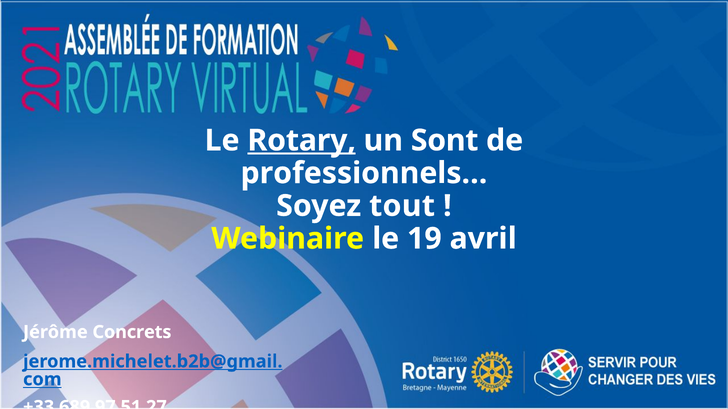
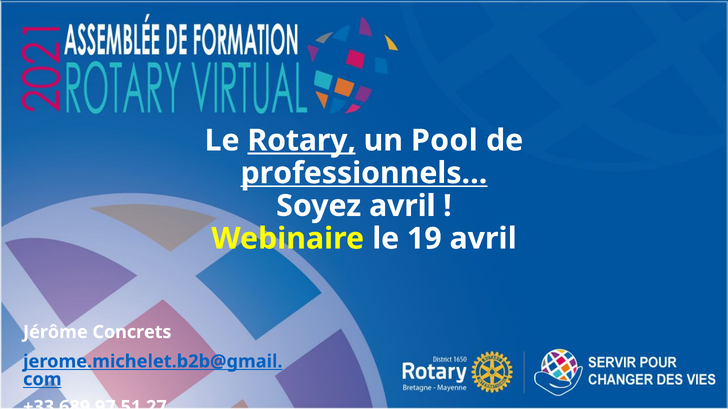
Sont: Sont -> Pool
professionnels… underline: none -> present
Soyez tout: tout -> avril
